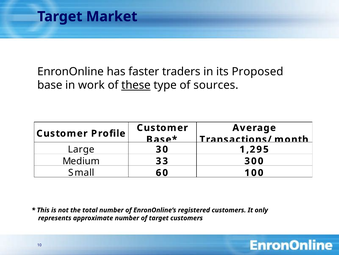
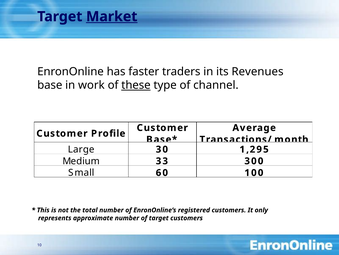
Market underline: none -> present
Proposed: Proposed -> Revenues
sources: sources -> channel
